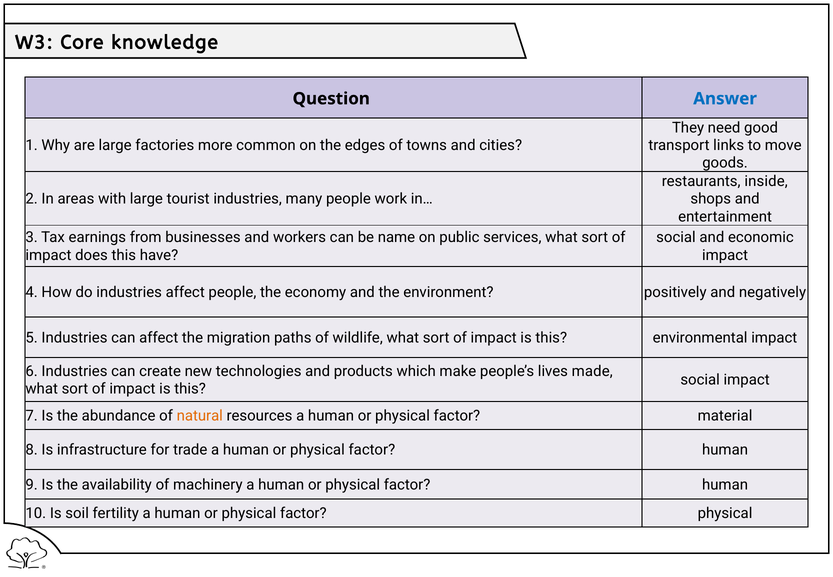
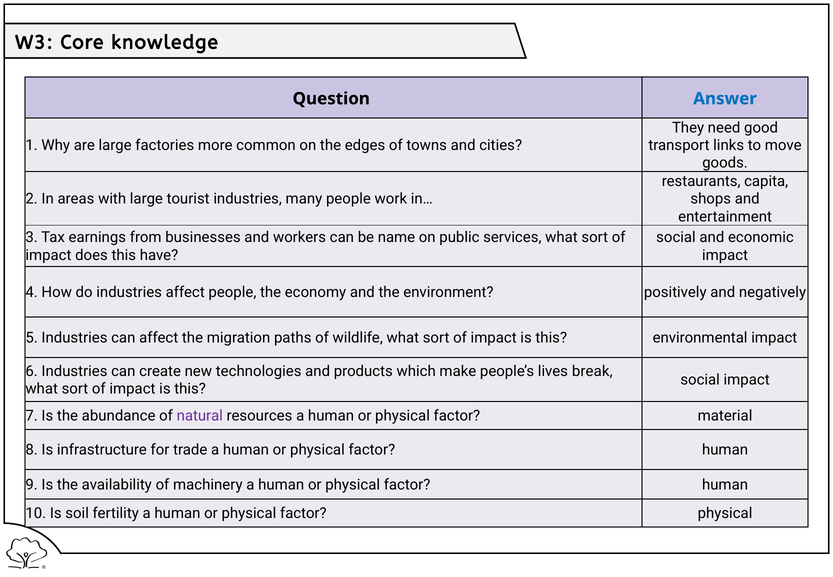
inside: inside -> capita
made: made -> break
natural colour: orange -> purple
